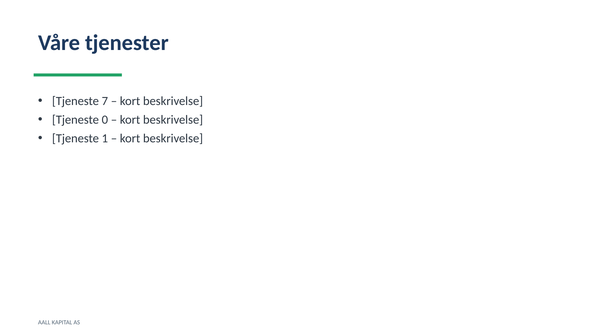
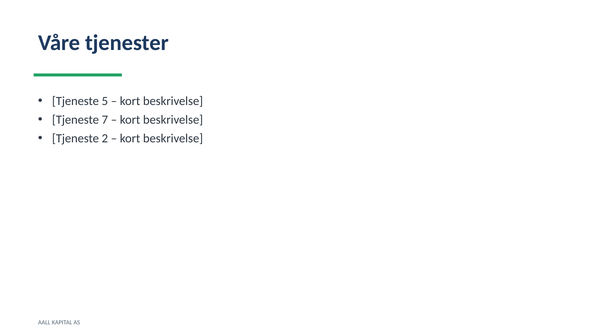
7: 7 -> 5
0: 0 -> 7
1: 1 -> 2
